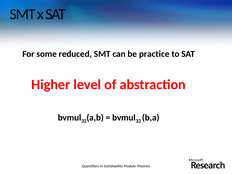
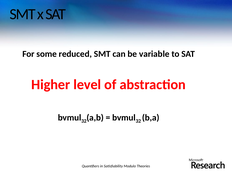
practice: practice -> variable
